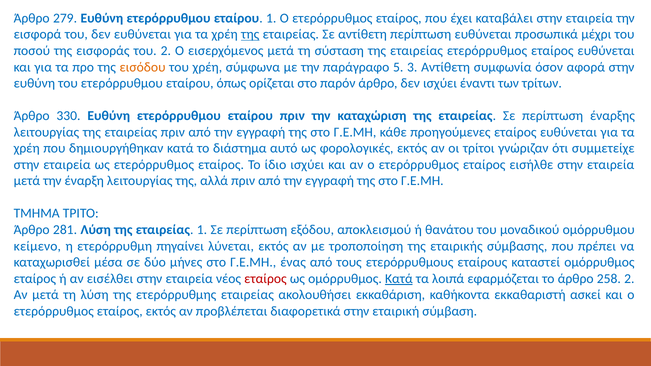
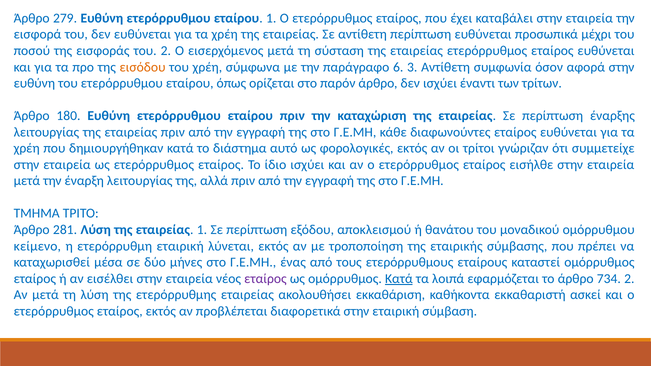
της at (250, 35) underline: present -> none
5: 5 -> 6
330: 330 -> 180
προηγούμενες: προηγούμενες -> διαφωνούντες
ετερόρρυθμη πηγαίνει: πηγαίνει -> εταιρική
εταίρος at (265, 279) colour: red -> purple
258: 258 -> 734
